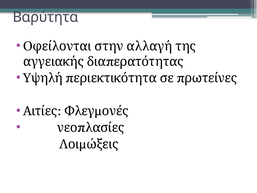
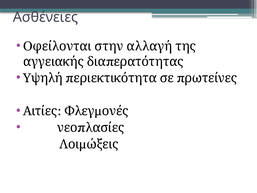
Βαρύτητα: Βαρύτητα -> Ασθένειες
